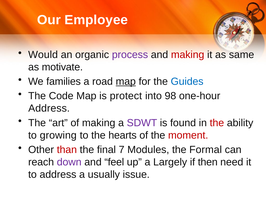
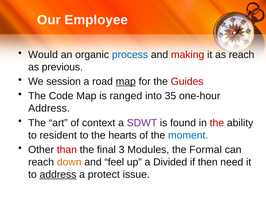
process colour: purple -> blue
as same: same -> reach
motivate: motivate -> previous
families: families -> session
Guides colour: blue -> red
protect: protect -> ranged
98: 98 -> 35
of making: making -> context
growing: growing -> resident
moment colour: red -> blue
7: 7 -> 3
down colour: purple -> orange
Largely: Largely -> Divided
address at (58, 175) underline: none -> present
usually: usually -> protect
